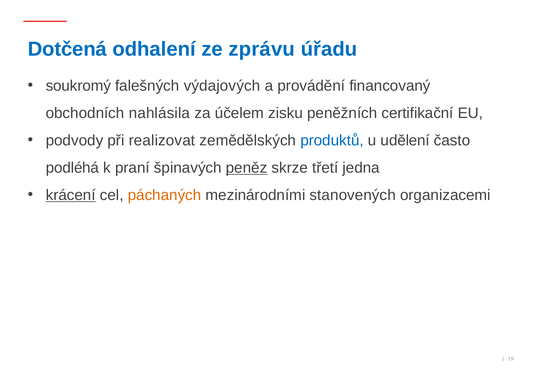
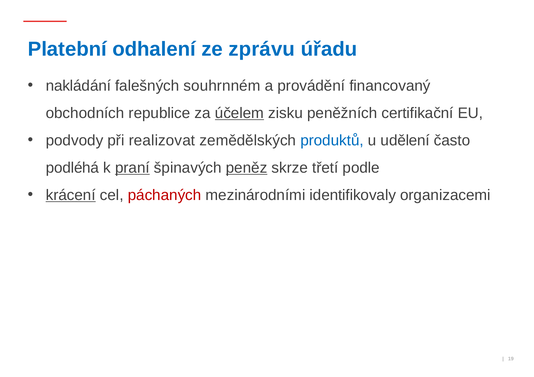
Dotčená: Dotčená -> Platební
soukromý: soukromý -> nakládání
výdajových: výdajových -> souhrnném
nahlásila: nahlásila -> republice
účelem underline: none -> present
praní underline: none -> present
jedna: jedna -> podle
páchaných colour: orange -> red
stanovených: stanovených -> identifikovaly
